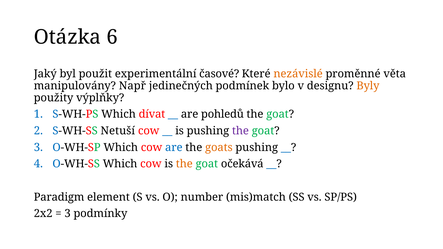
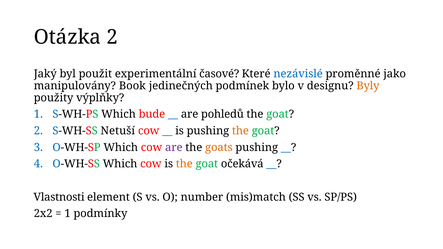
Otázka 6: 6 -> 2
nezávislé colour: orange -> blue
věta: věta -> jako
Např: Např -> Book
dívat: dívat -> bude
the at (240, 131) colour: purple -> orange
are at (174, 148) colour: blue -> purple
Paradigm: Paradigm -> Vlastnosti
3 at (68, 214): 3 -> 1
